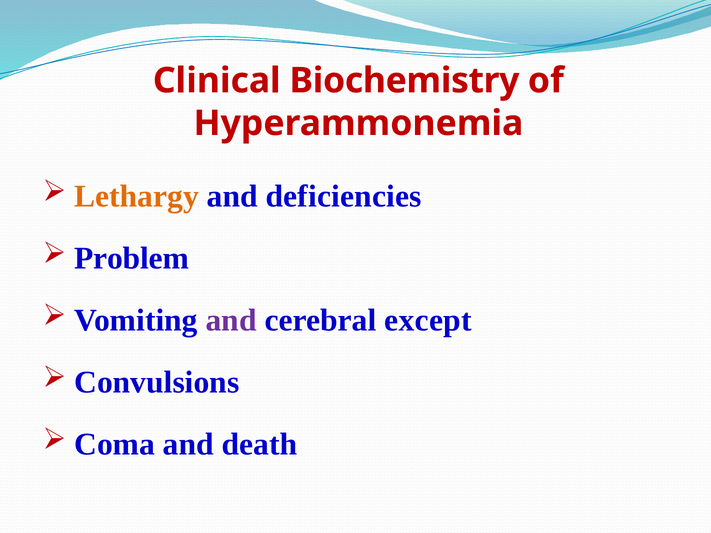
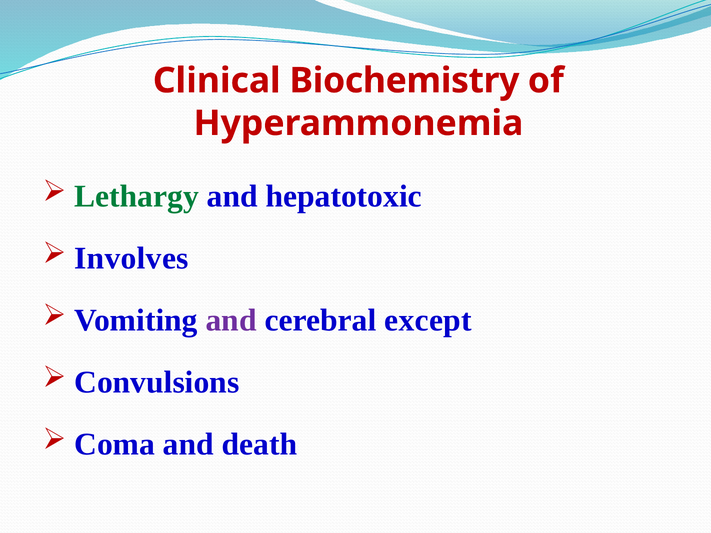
Lethargy colour: orange -> green
deficiencies: deficiencies -> hepatotoxic
Problem: Problem -> Involves
